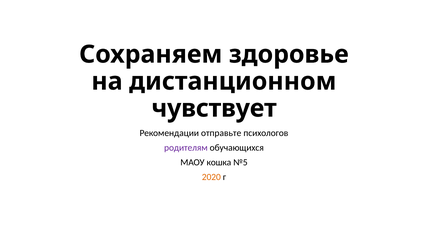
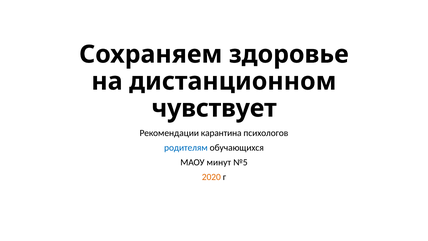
отправьте: отправьте -> карантина
родителям colour: purple -> blue
кошка: кошка -> минут
